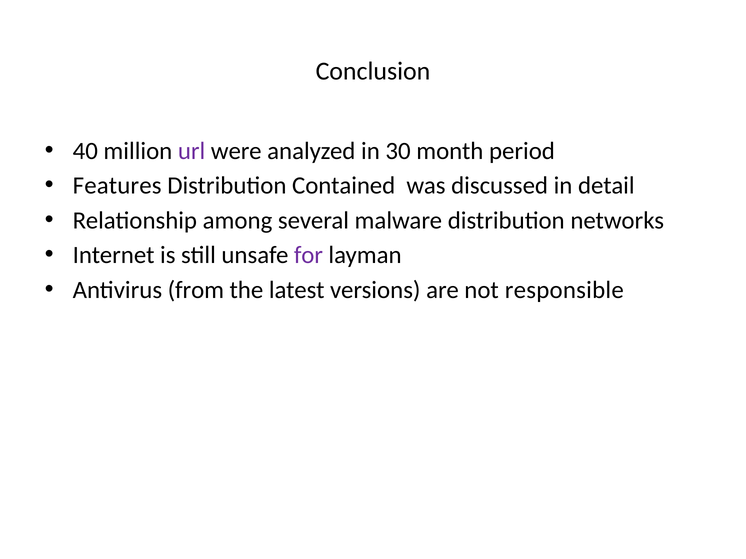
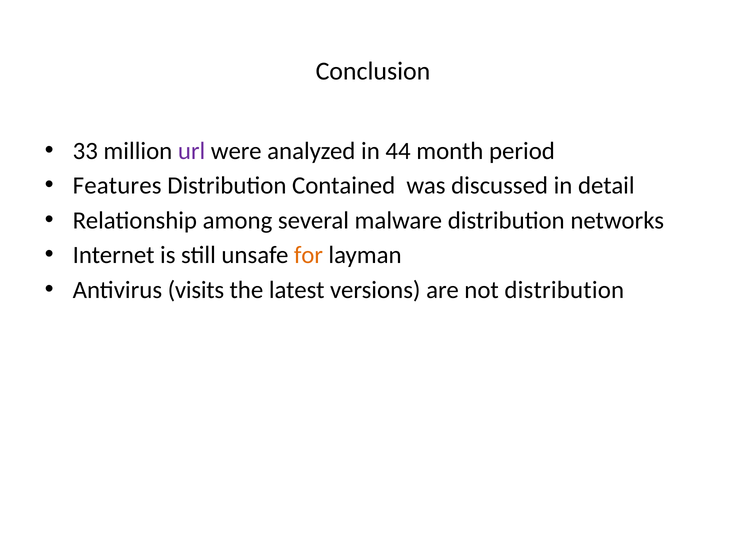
40: 40 -> 33
30: 30 -> 44
for colour: purple -> orange
from: from -> visits
not responsible: responsible -> distribution
